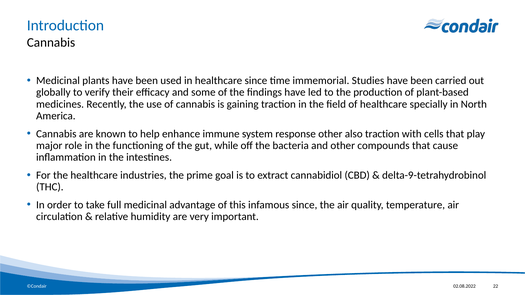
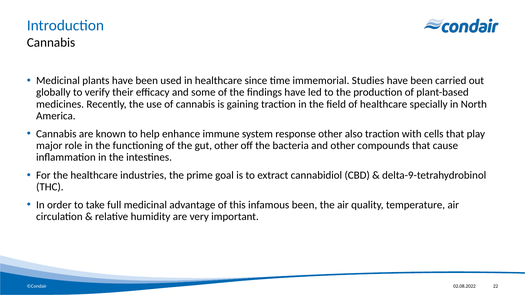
gut while: while -> other
infamous since: since -> been
